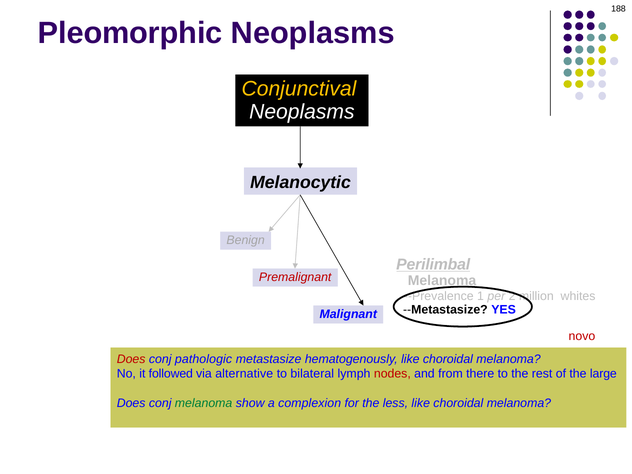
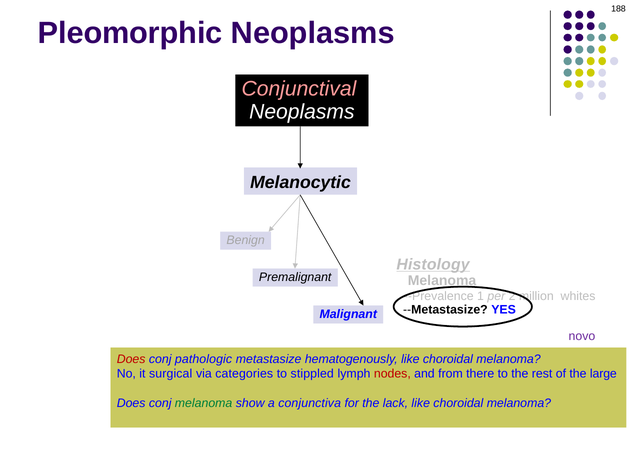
Conjunctival colour: yellow -> pink
Perilimbal: Perilimbal -> Histology
Premalignant colour: red -> black
novo at (582, 336) colour: red -> purple
followed: followed -> surgical
alternative: alternative -> categories
bilateral: bilateral -> stippled
complexion: complexion -> conjunctiva
the less: less -> lack
